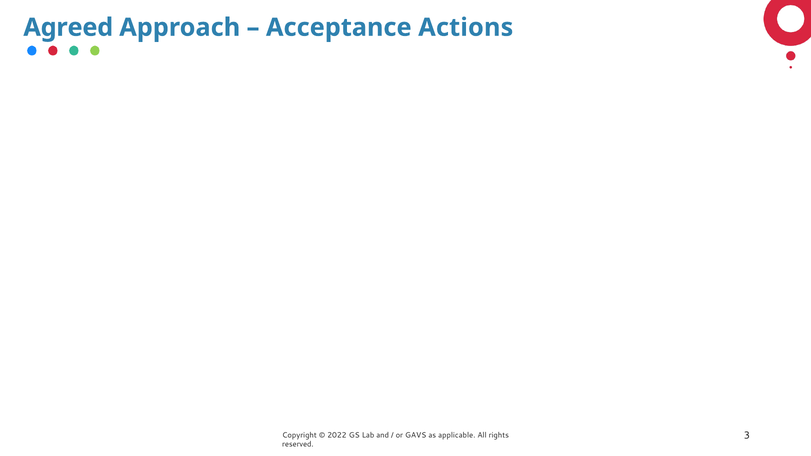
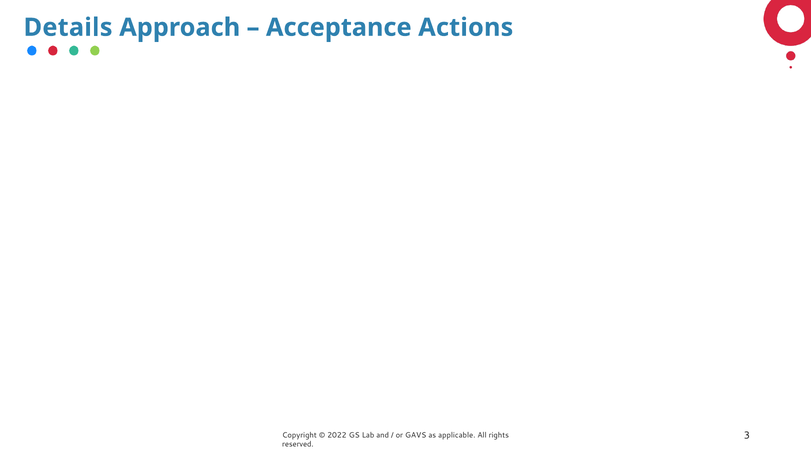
Agreed: Agreed -> Details
